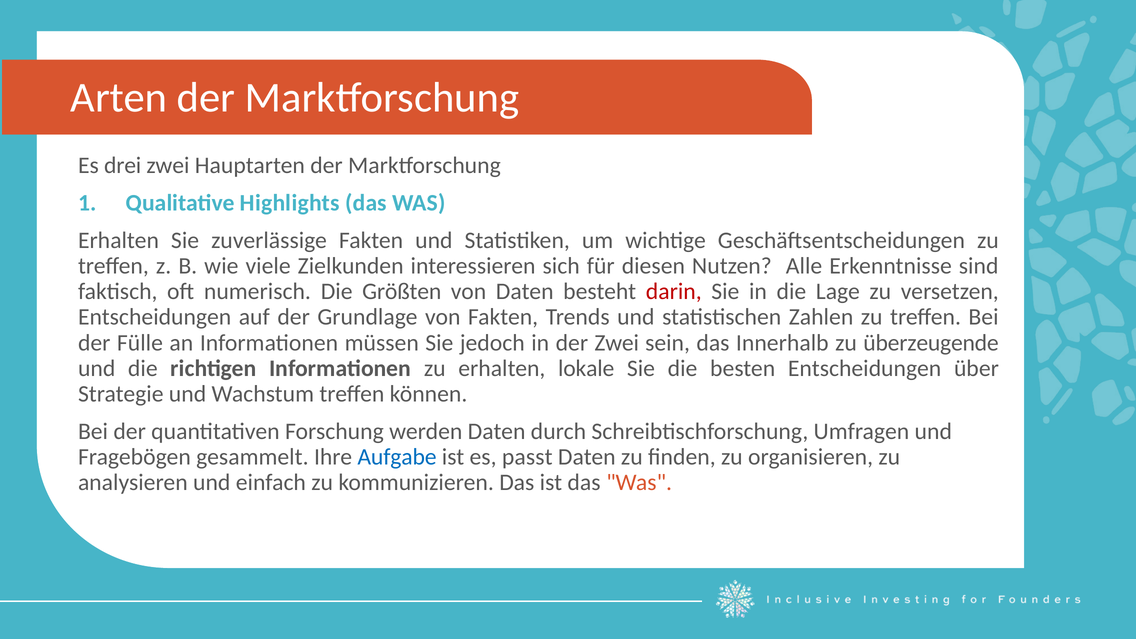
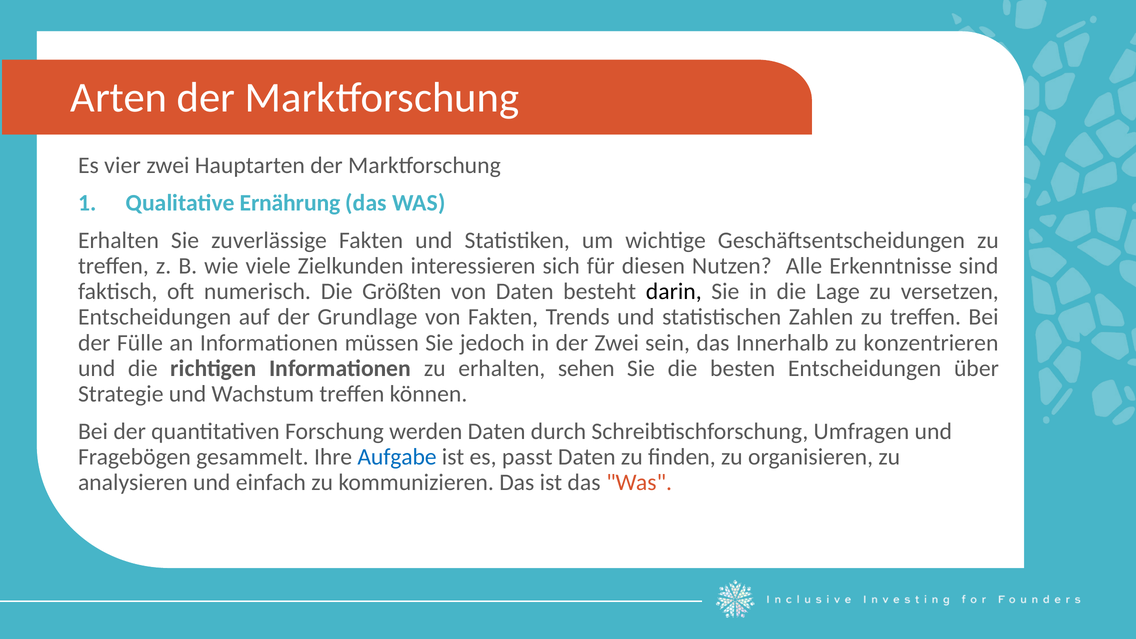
drei: drei -> vier
Highlights: Highlights -> Ernährung
darin colour: red -> black
überzeugende: überzeugende -> konzentrieren
lokale: lokale -> sehen
